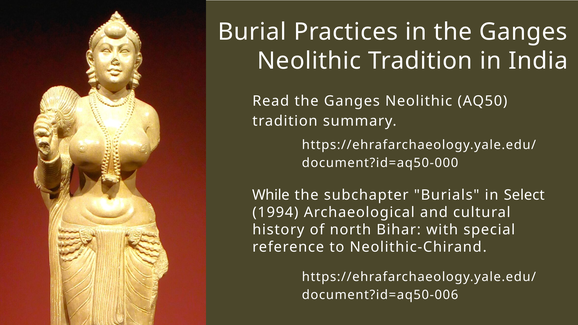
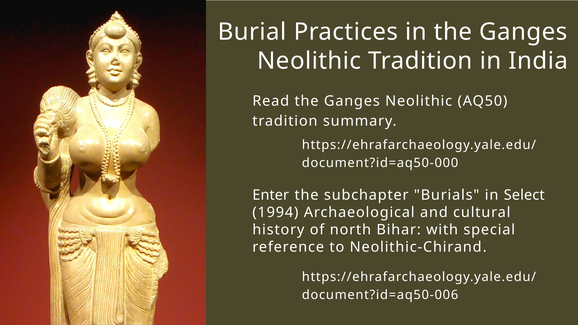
While: While -> Enter
